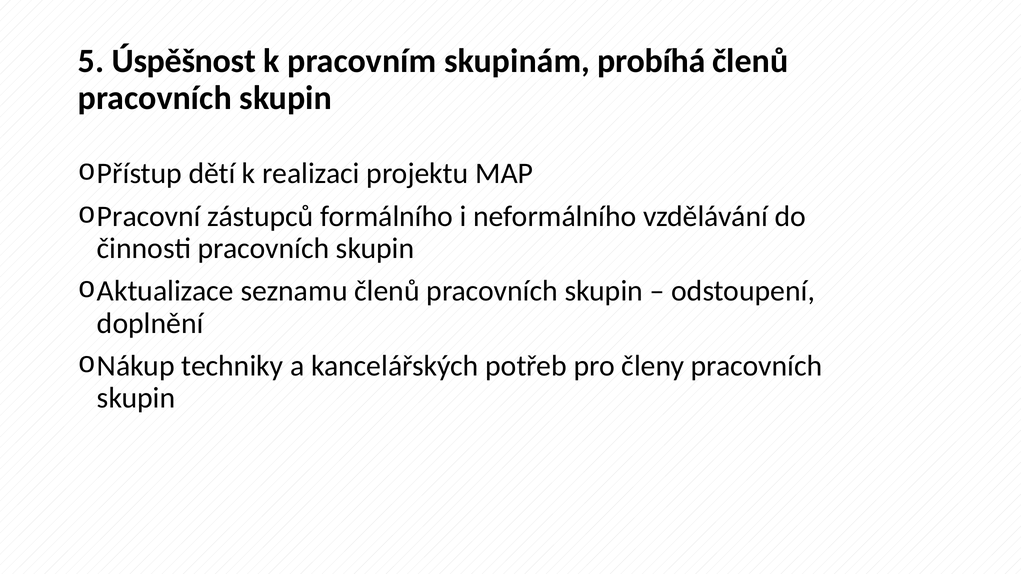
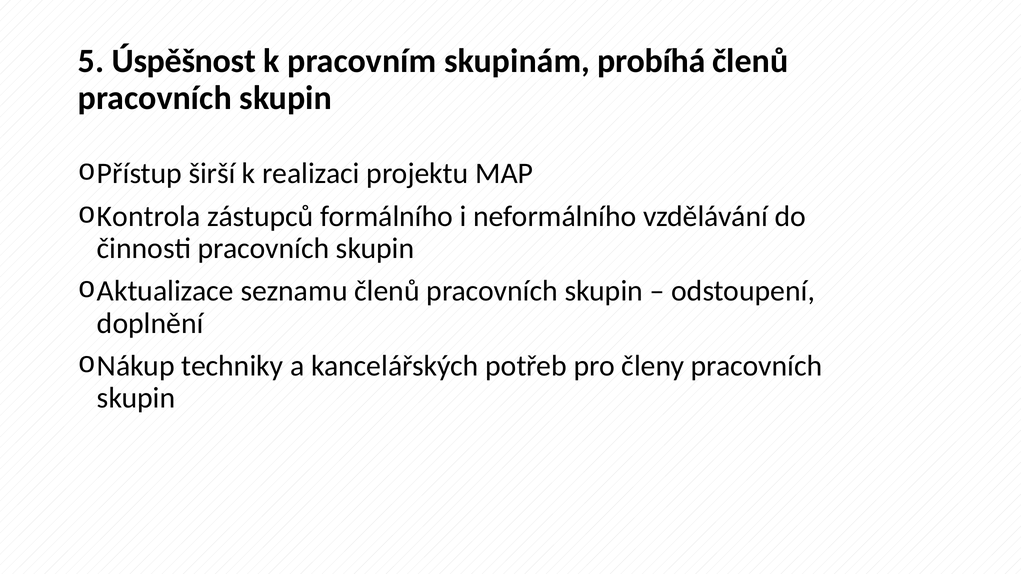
dětí: dětí -> širší
Pracovní: Pracovní -> Kontrola
